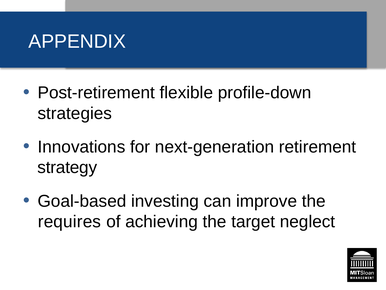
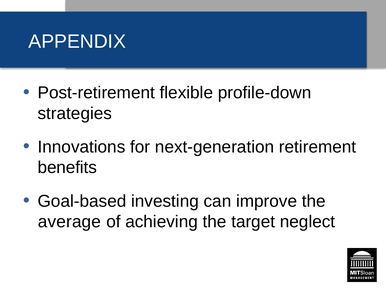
strategy: strategy -> benefits
requires: requires -> average
